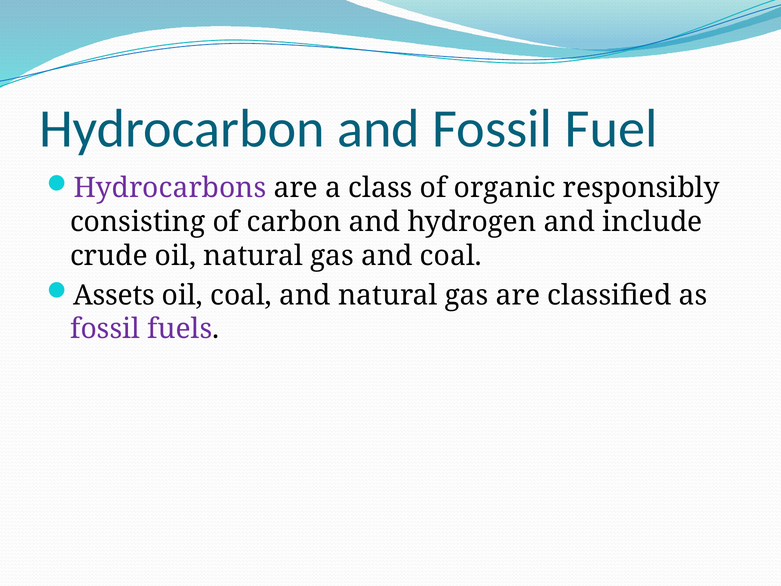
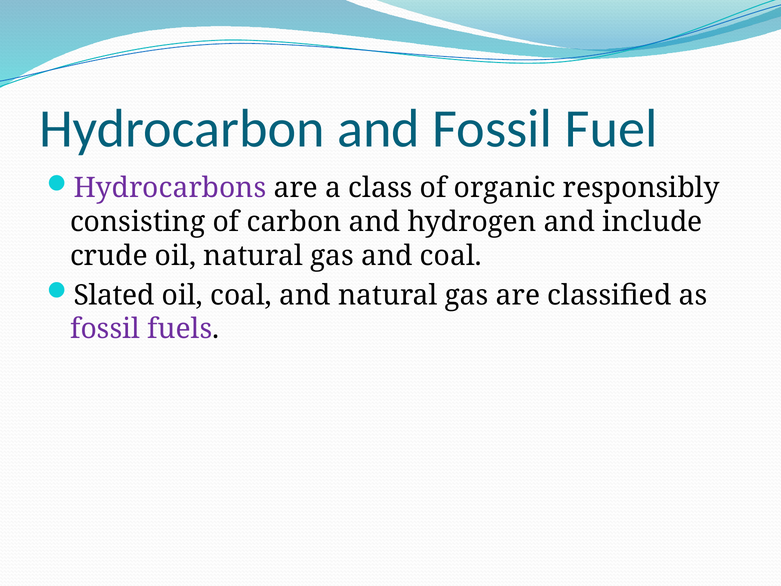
Assets: Assets -> Slated
